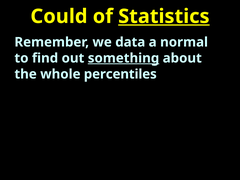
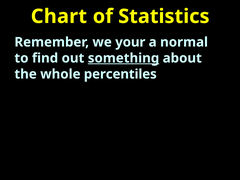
Could: Could -> Chart
Statistics underline: present -> none
data: data -> your
